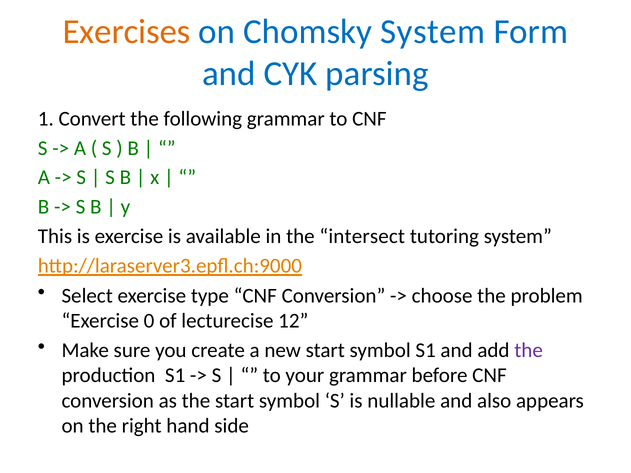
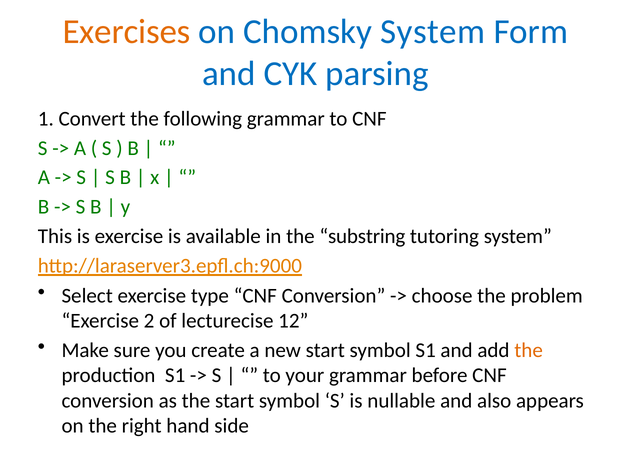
intersect: intersect -> substring
0: 0 -> 2
the at (529, 350) colour: purple -> orange
